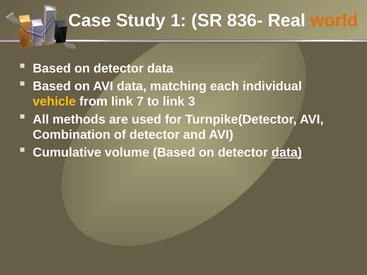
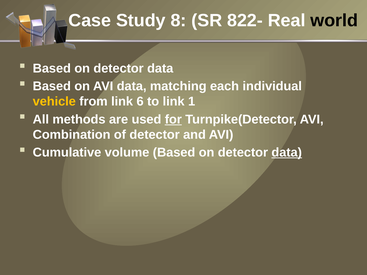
1: 1 -> 8
836-: 836- -> 822-
world colour: orange -> black
7: 7 -> 6
3: 3 -> 1
for underline: none -> present
